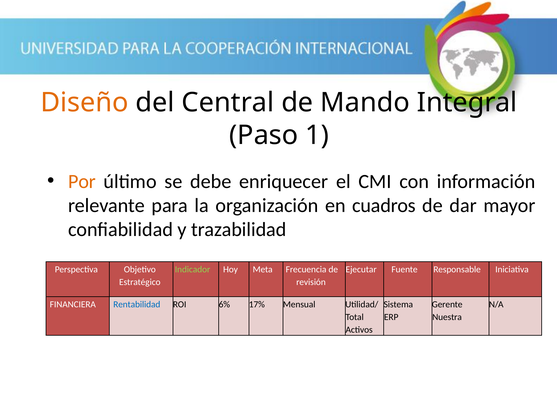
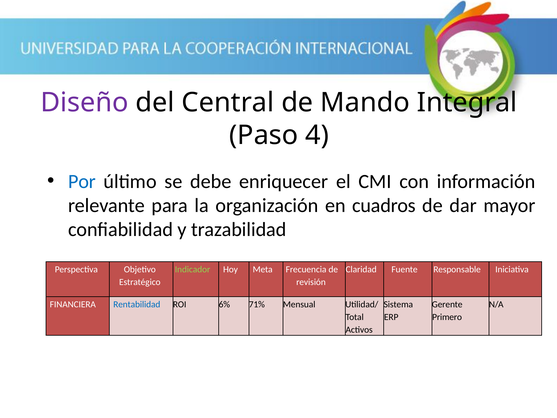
Diseño colour: orange -> purple
1: 1 -> 4
Por colour: orange -> blue
Ejecutar: Ejecutar -> Claridad
17%: 17% -> 71%
Nuestra: Nuestra -> Primero
